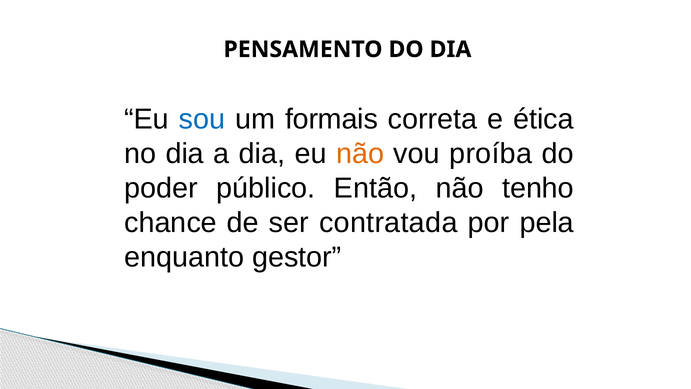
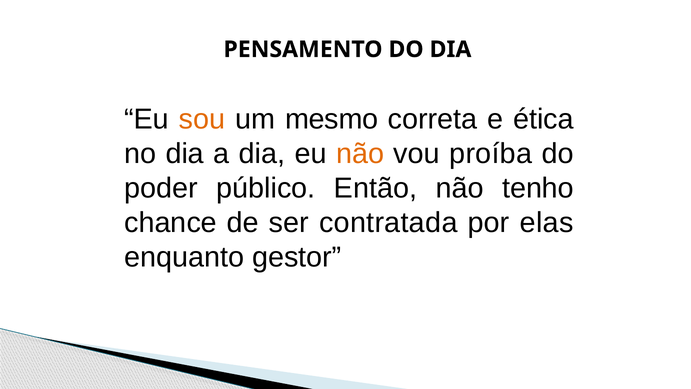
sou colour: blue -> orange
formais: formais -> mesmo
pela: pela -> elas
